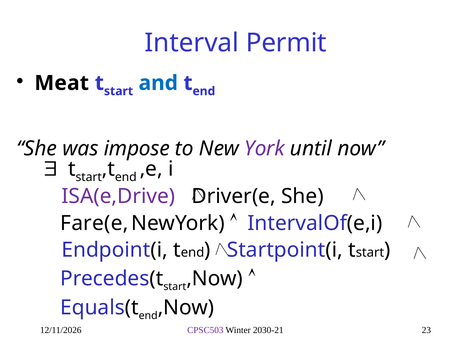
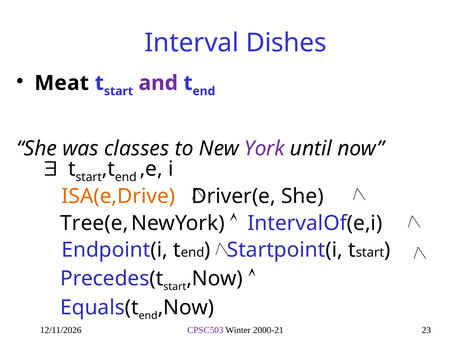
Permit: Permit -> Dishes
and colour: blue -> purple
impose: impose -> classes
ISA(e,Drive colour: purple -> orange
Fare(e: Fare(e -> Tree(e
2030-21: 2030-21 -> 2000-21
